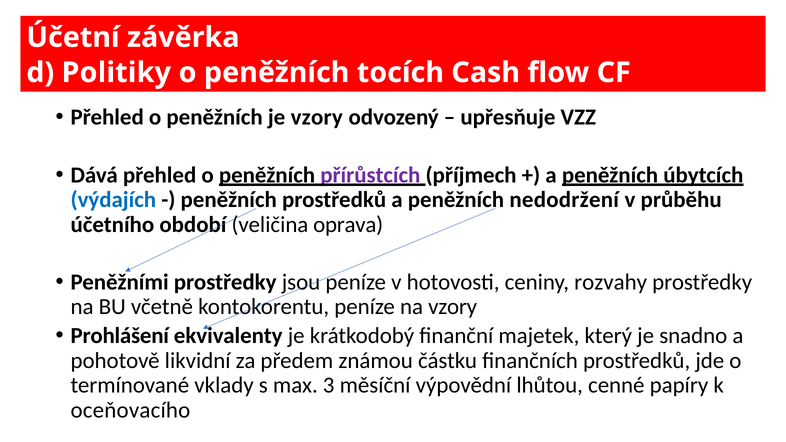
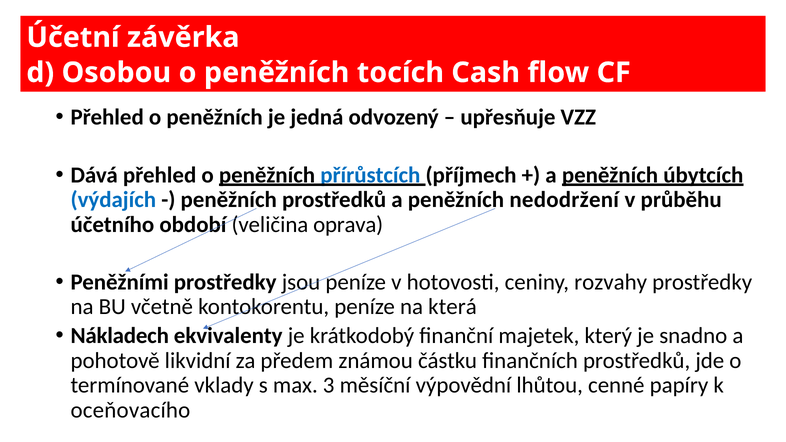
Politiky: Politiky -> Osobou
je vzory: vzory -> jedná
přírůstcích colour: purple -> blue
na vzory: vzory -> která
Prohlášení: Prohlášení -> Nákladech
